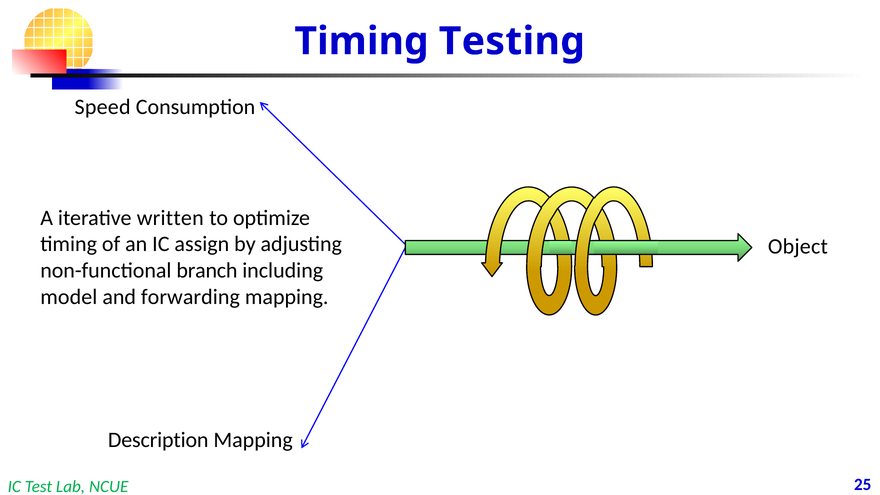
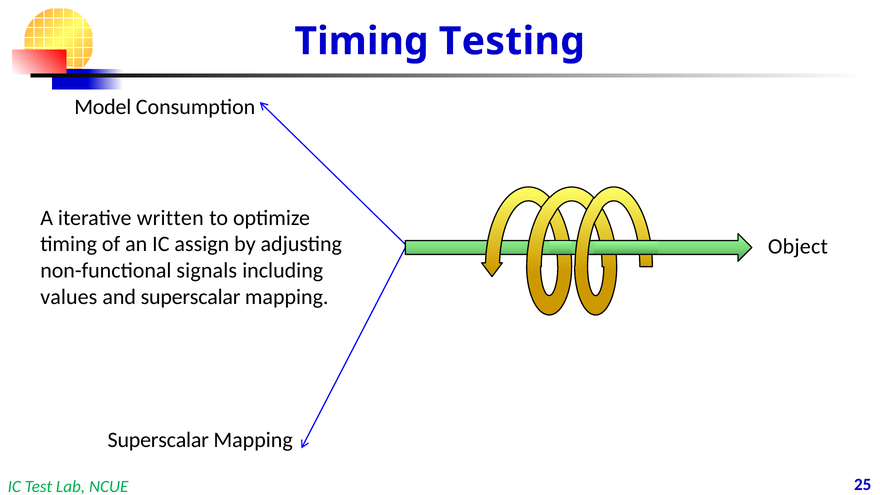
Speed: Speed -> Model
branch: branch -> signals
model: model -> values
and forwarding: forwarding -> superscalar
Description at (158, 440): Description -> Superscalar
